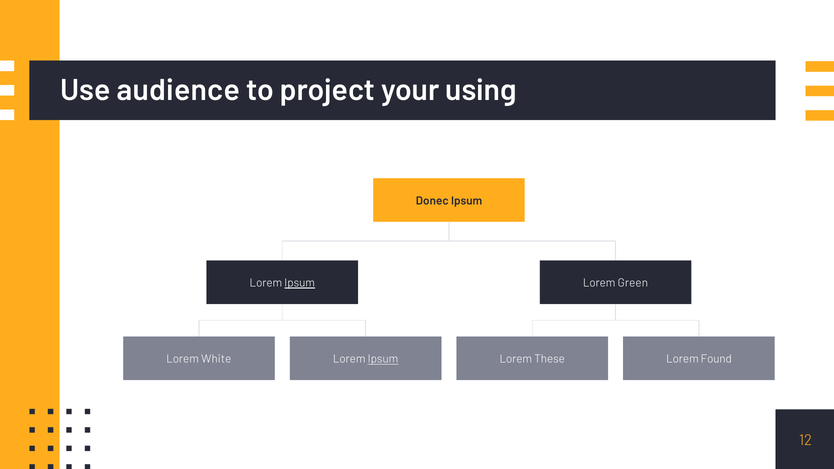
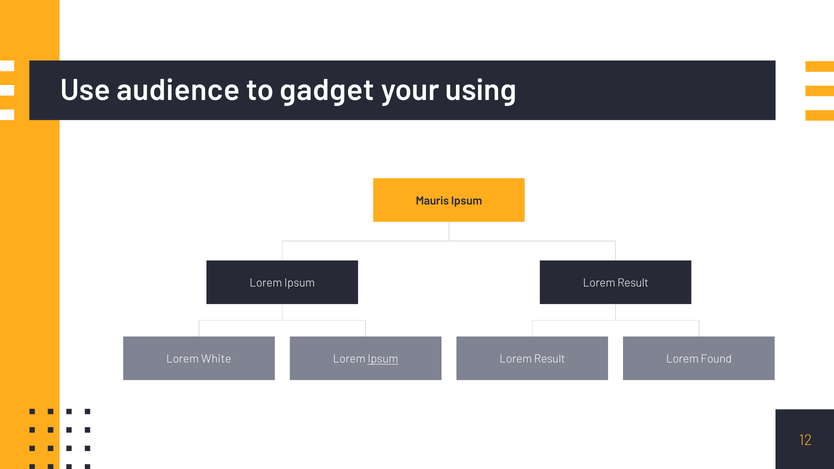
project: project -> gadget
Donec: Donec -> Mauris
Ipsum at (300, 283) underline: present -> none
Green at (633, 283): Green -> Result
These at (550, 359): These -> Result
